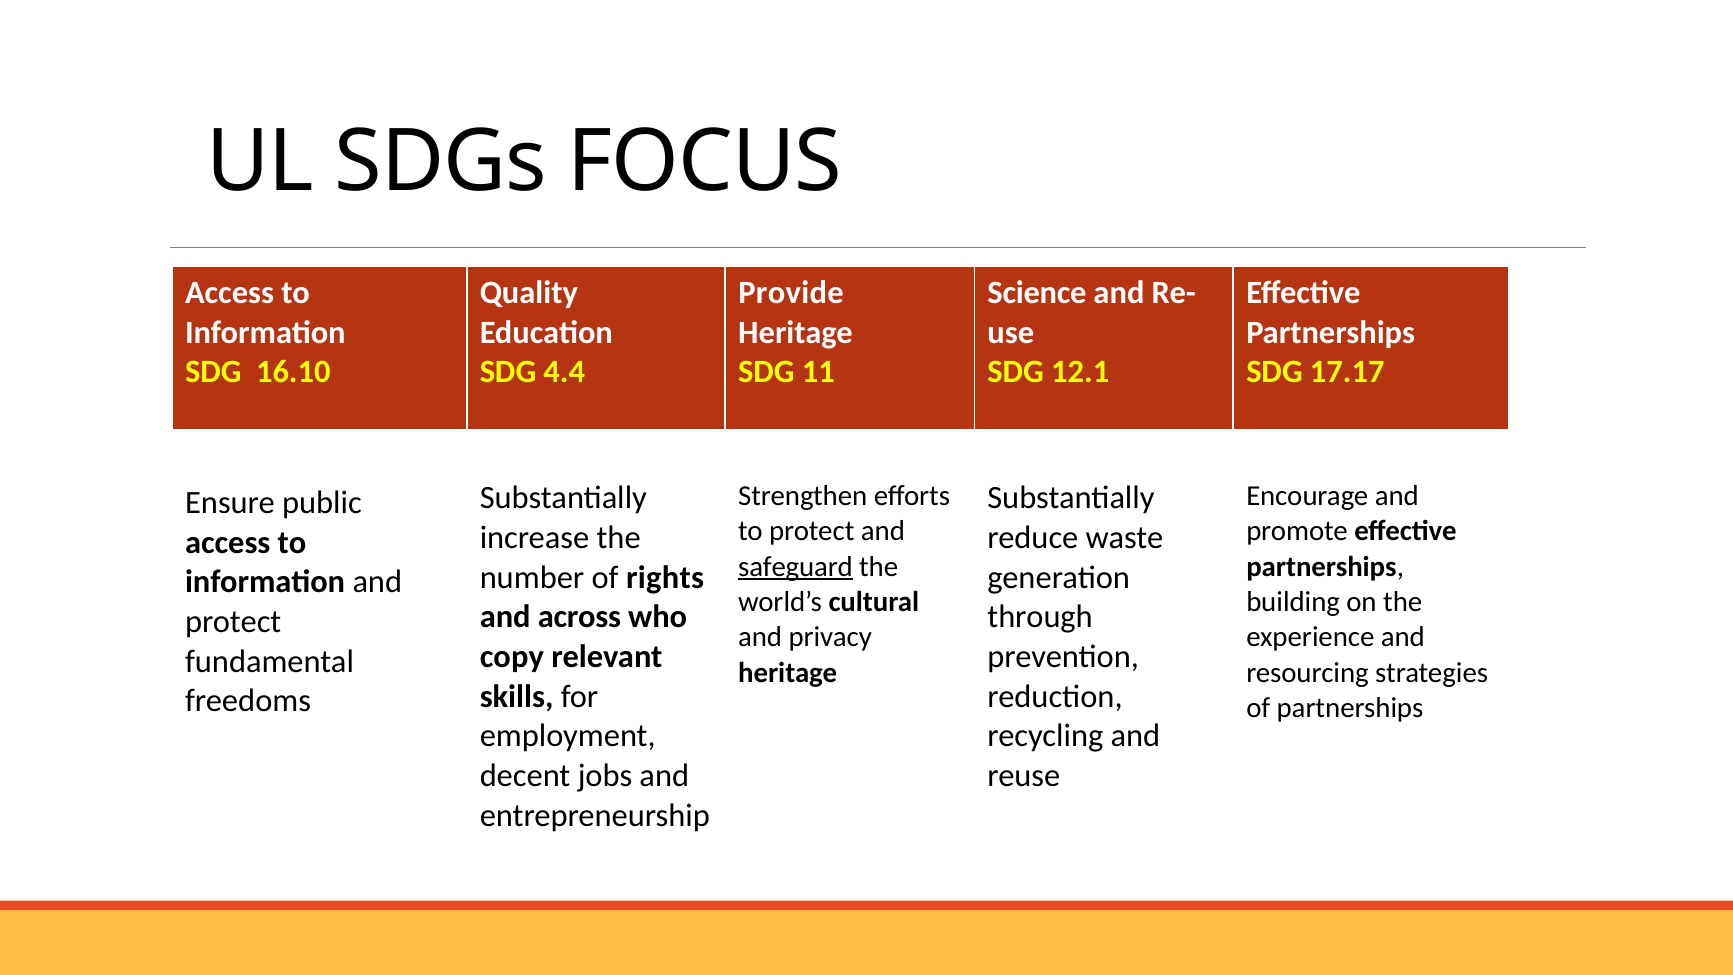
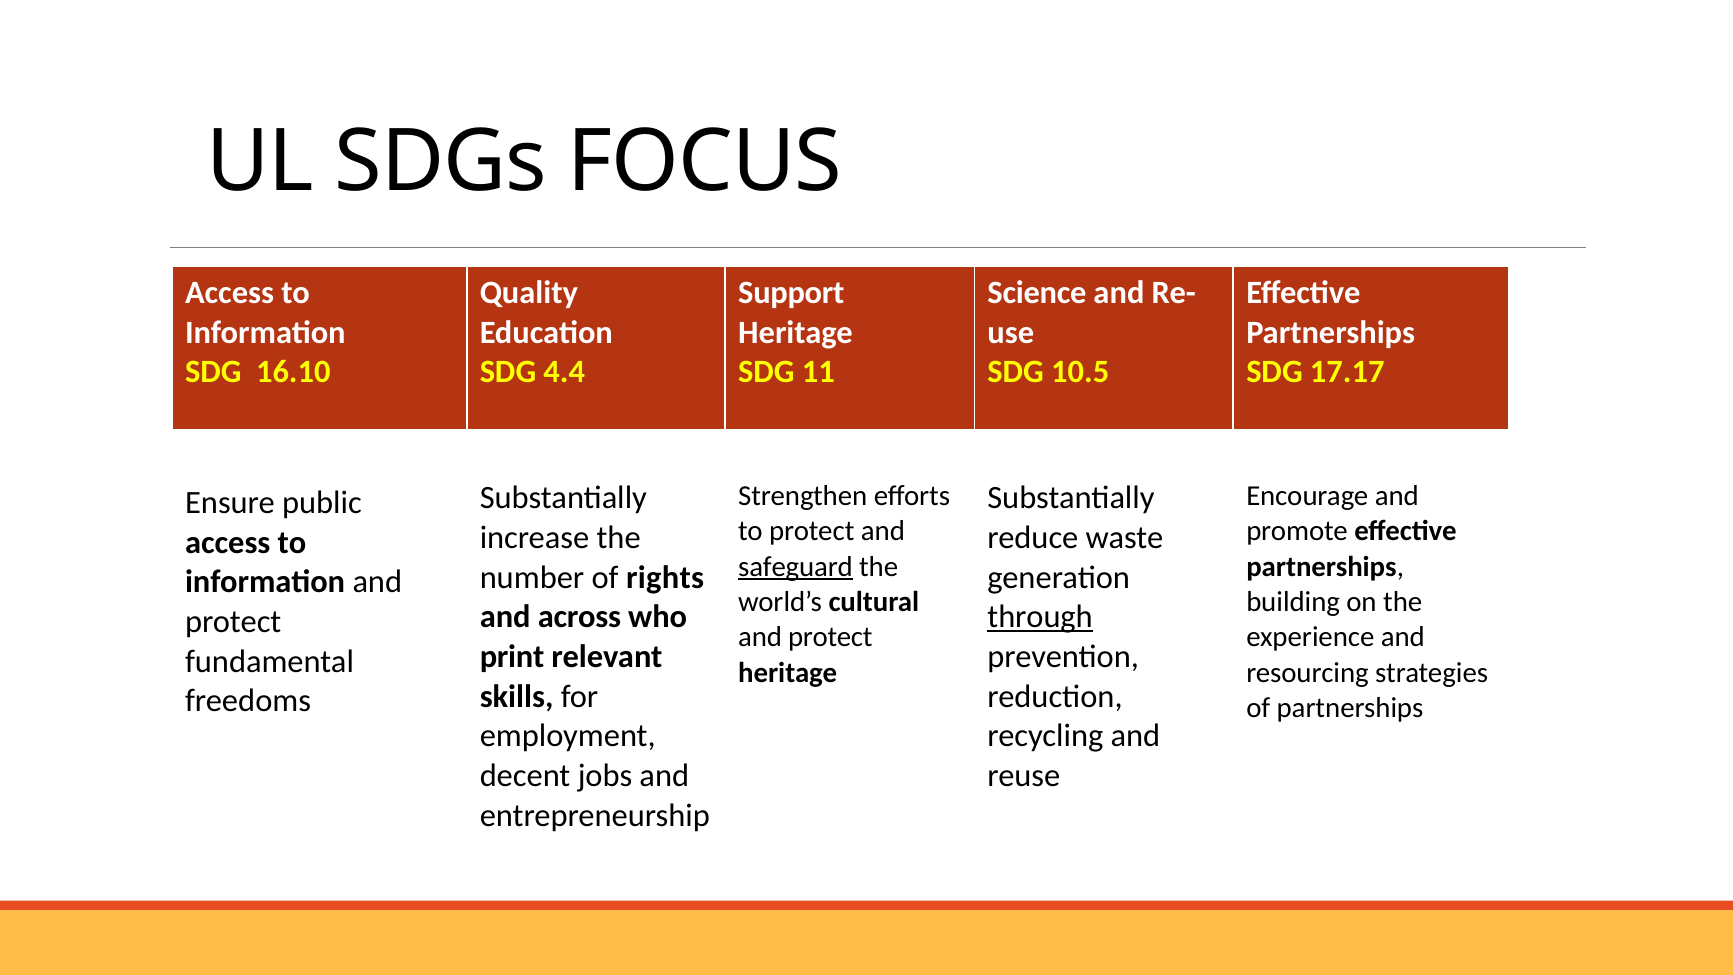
Provide: Provide -> Support
12.1: 12.1 -> 10.5
through underline: none -> present
privacy at (830, 637): privacy -> protect
copy: copy -> print
